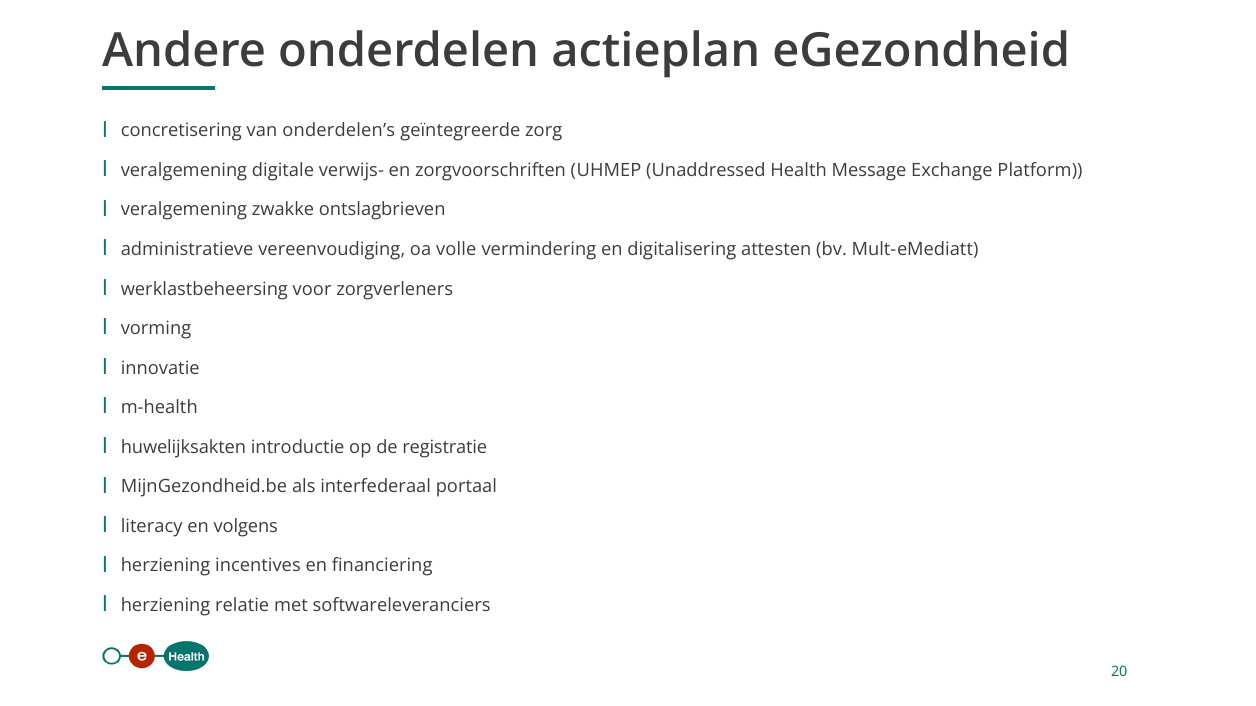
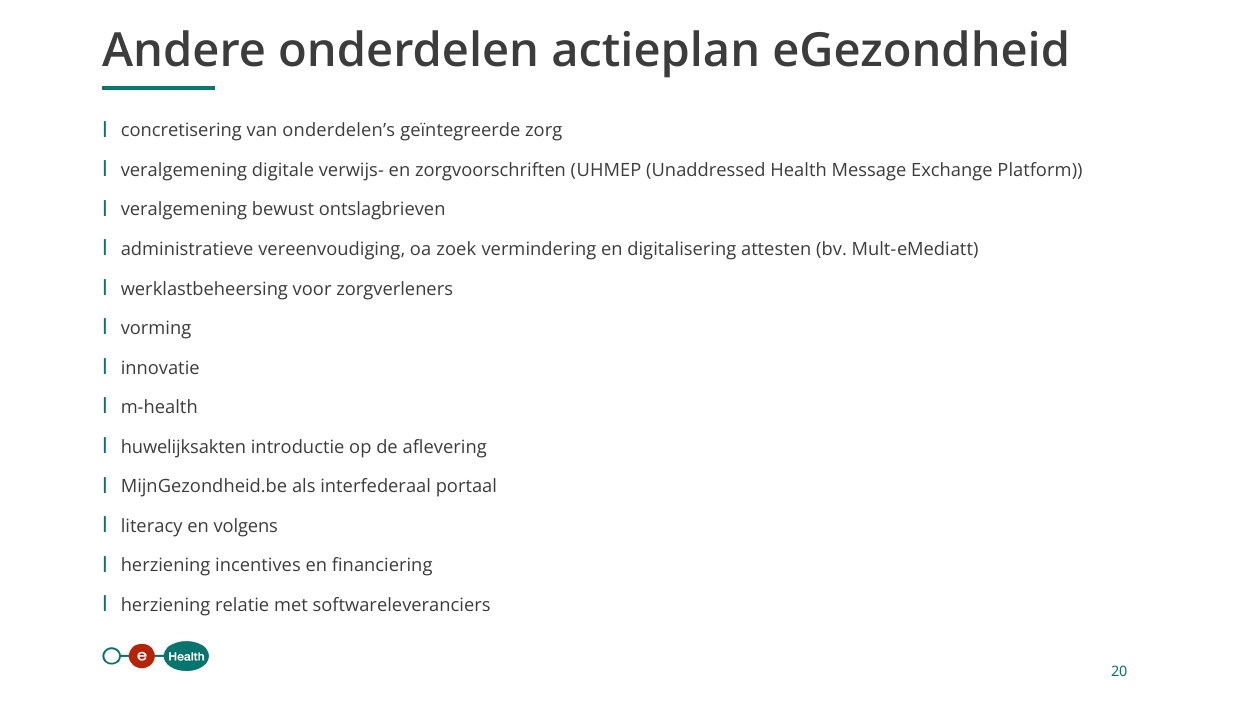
zwakke: zwakke -> bewust
volle: volle -> zoek
registratie: registratie -> aflevering
